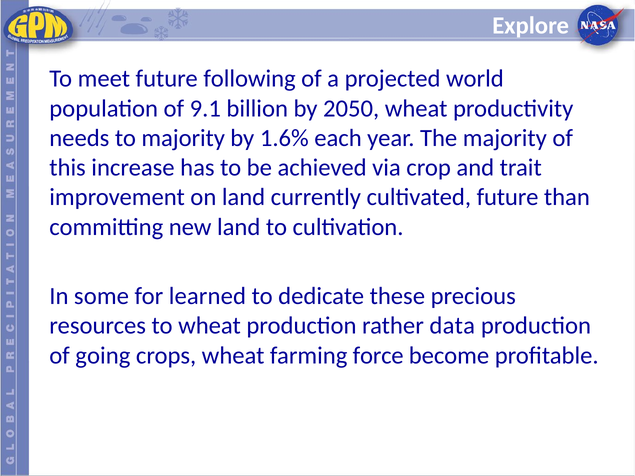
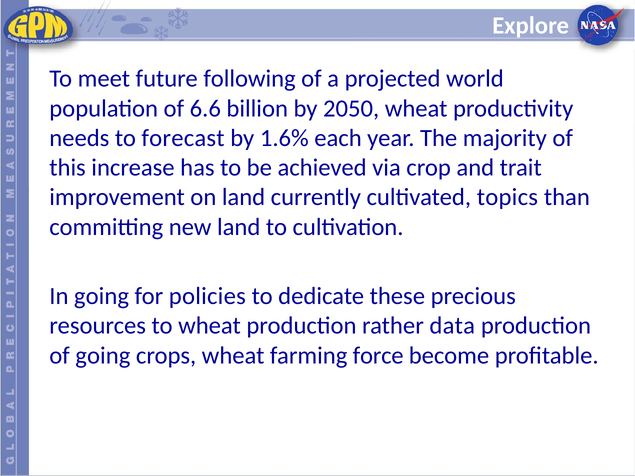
9.1: 9.1 -> 6.6
to majority: majority -> forecast
cultivated future: future -> topics
In some: some -> going
learned: learned -> policies
